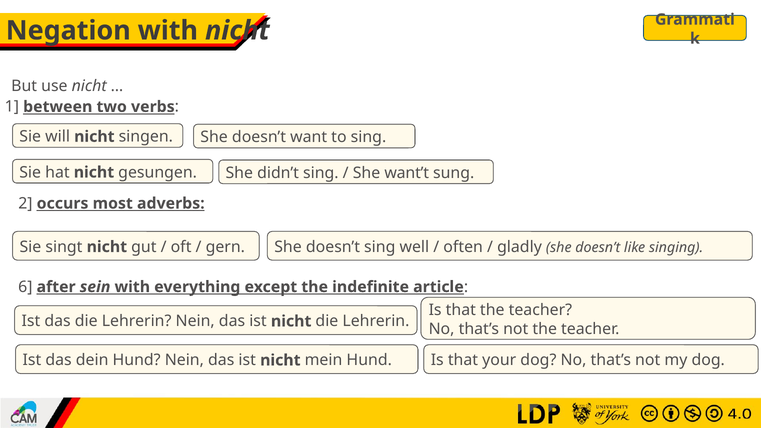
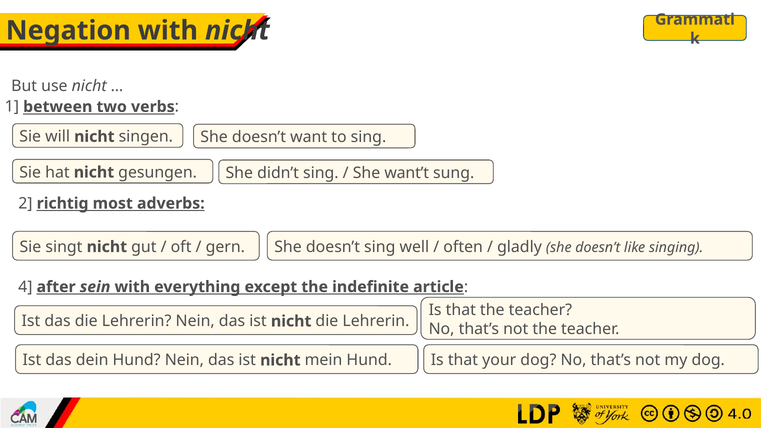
occurs: occurs -> richtig
6: 6 -> 4
